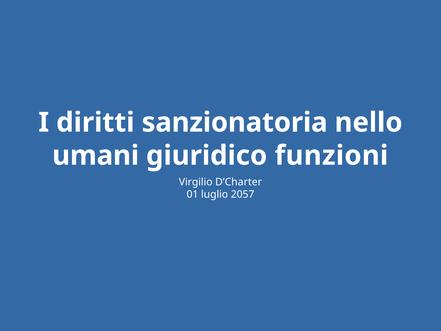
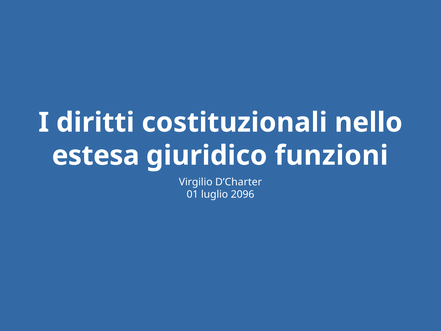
sanzionatoria: sanzionatoria -> costituzionali
umani: umani -> estesa
2057: 2057 -> 2096
